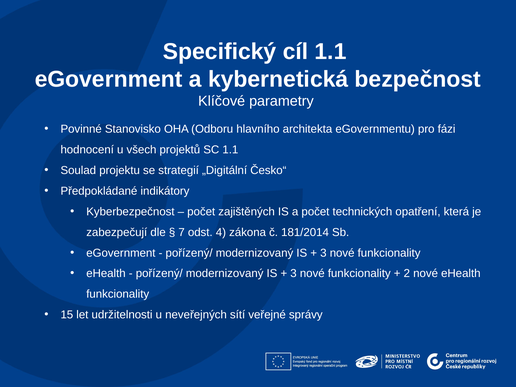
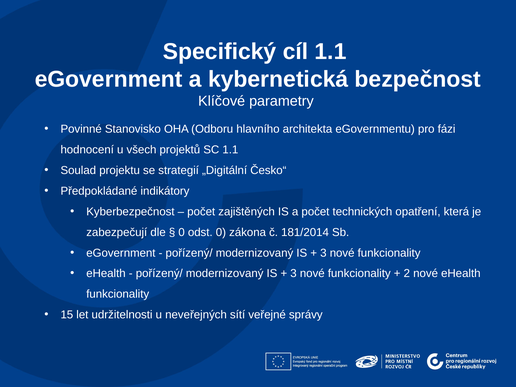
7 at (182, 232): 7 -> 0
odst 4: 4 -> 0
